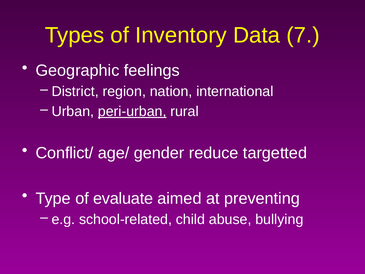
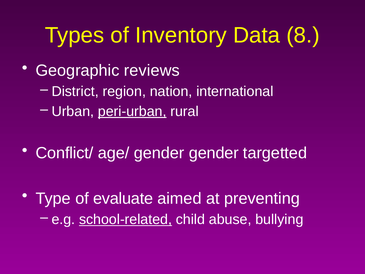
7: 7 -> 8
feelings: feelings -> reviews
gender reduce: reduce -> gender
school-related underline: none -> present
